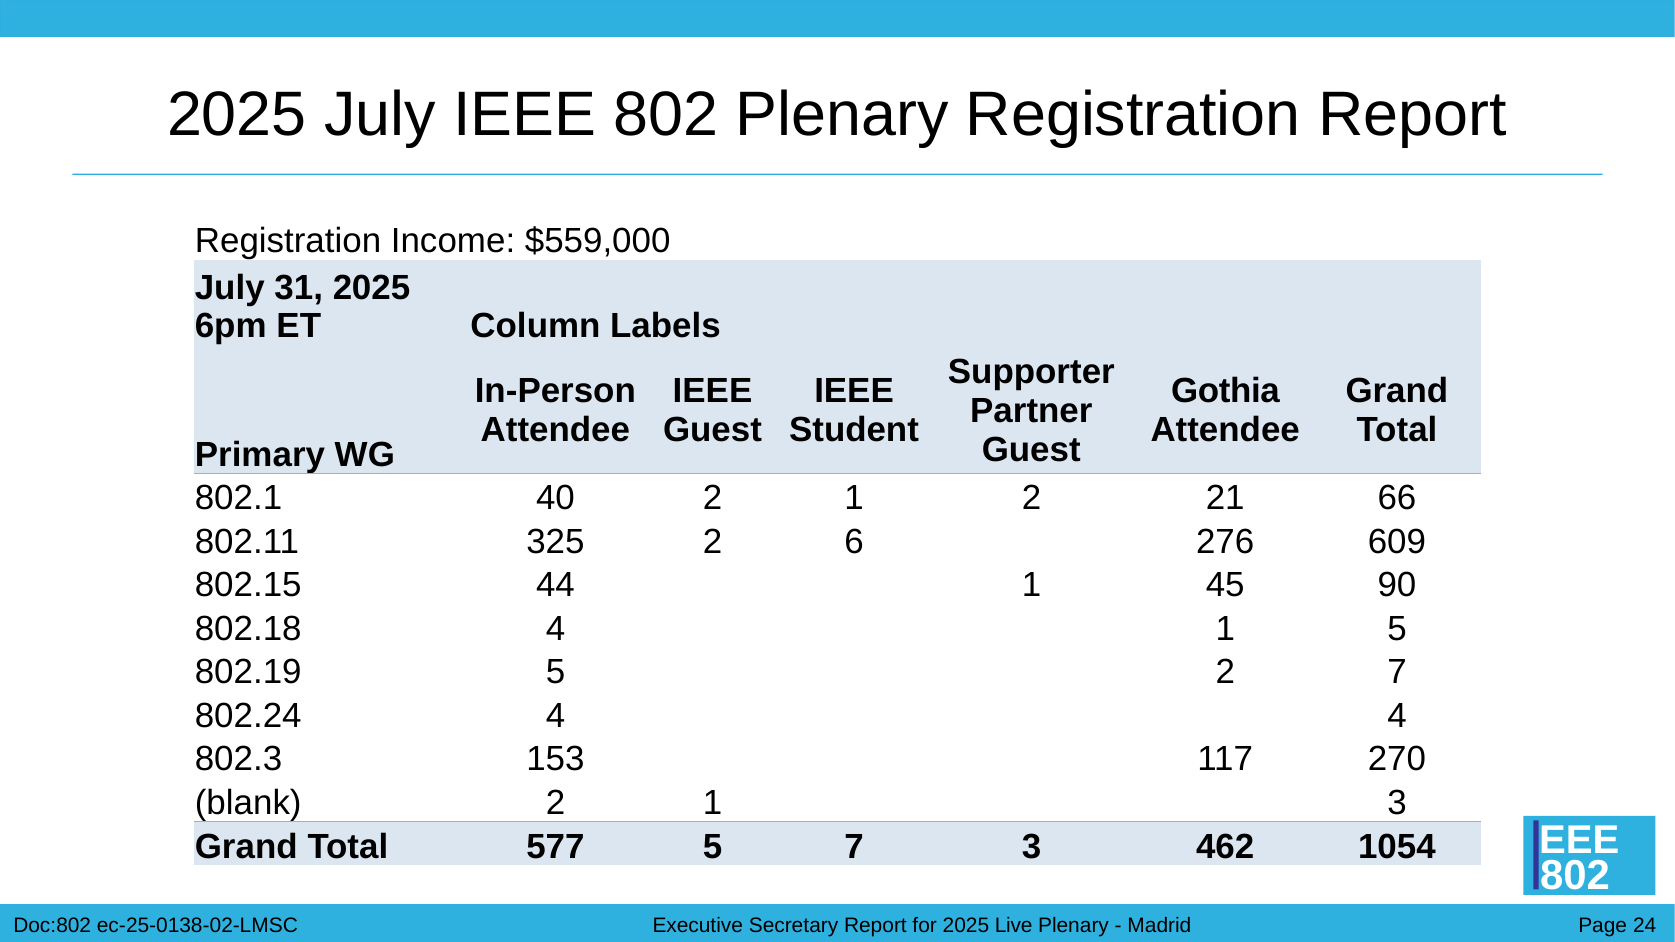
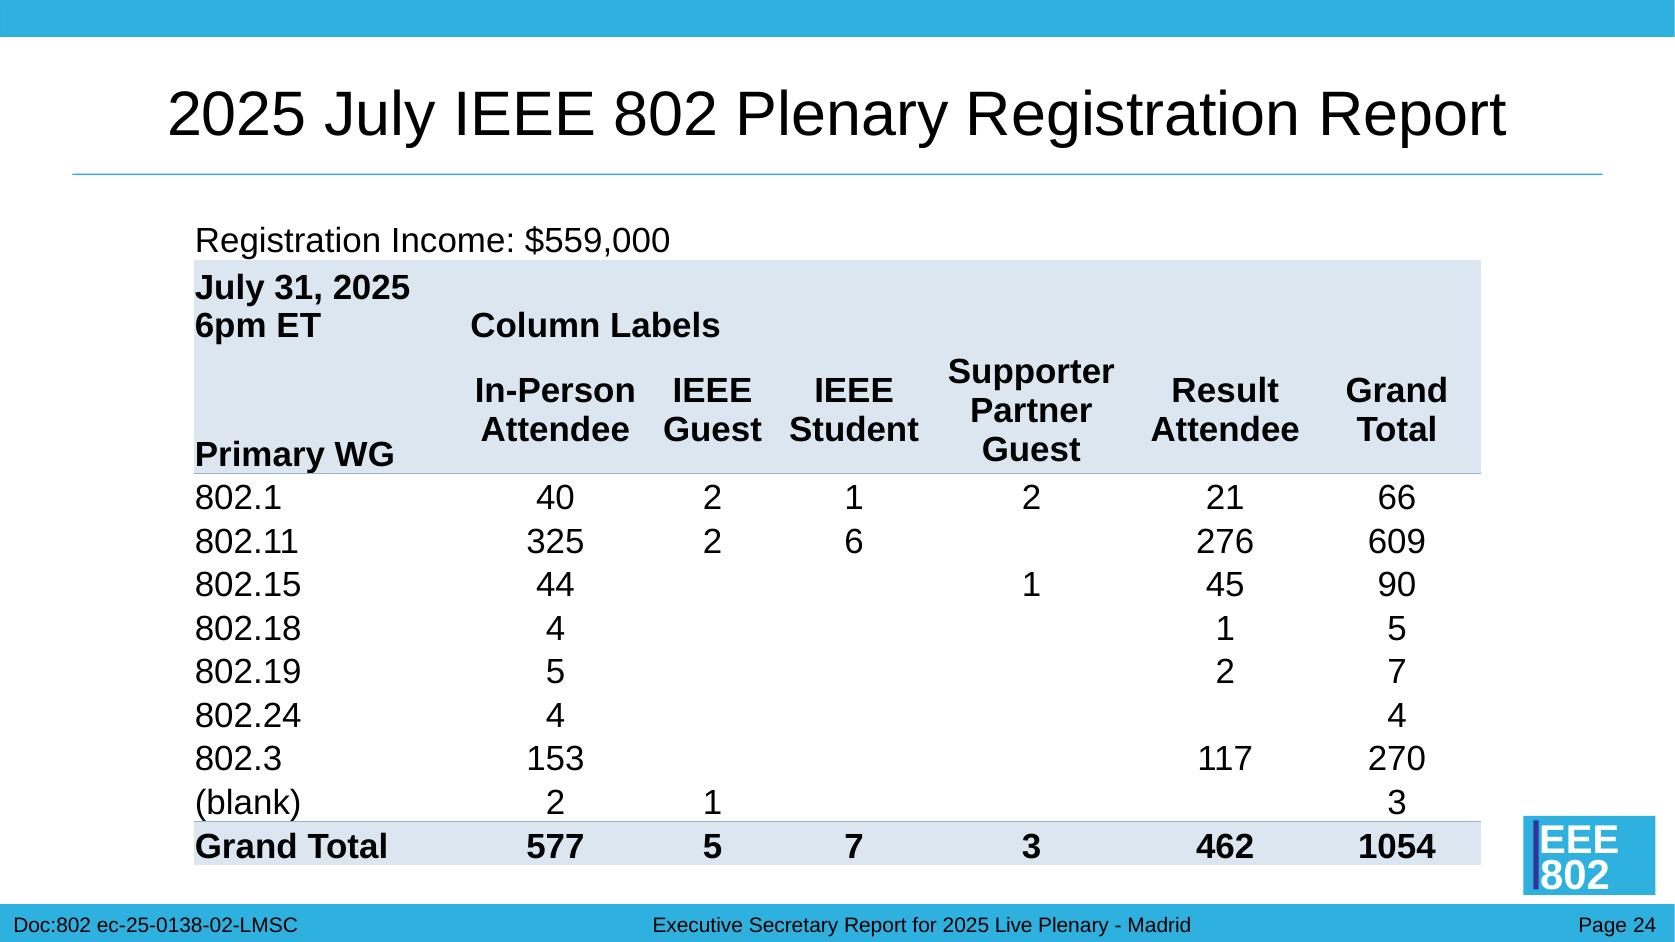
Gothia: Gothia -> Result
